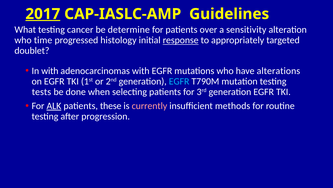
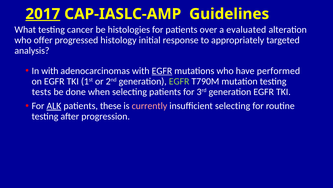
determine: determine -> histologies
sensitivity: sensitivity -> evaluated
time: time -> offer
response underline: present -> none
doublet: doublet -> analysis
EGFR at (162, 71) underline: none -> present
alterations: alterations -> performed
EGFR at (179, 81) colour: light blue -> light green
insufficient methods: methods -> selecting
